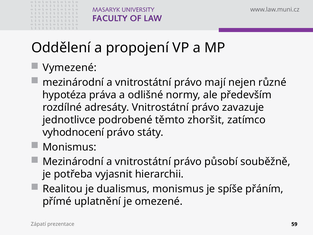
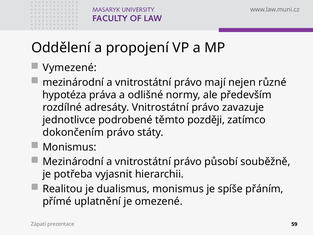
zhoršit: zhoršit -> později
vyhodnocení: vyhodnocení -> dokončením
